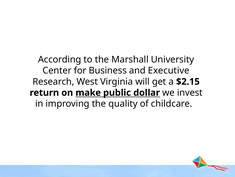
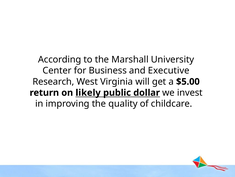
$2.15: $2.15 -> $5.00
make: make -> likely
